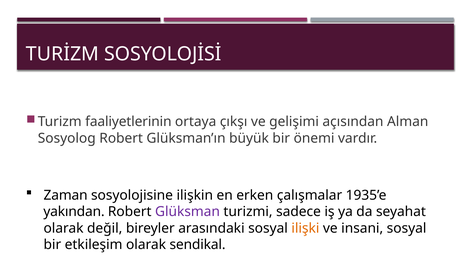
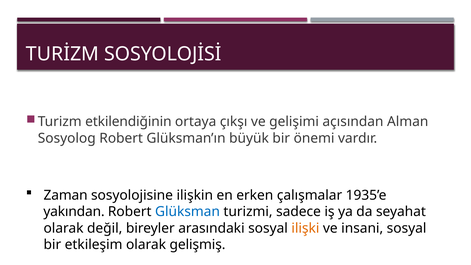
faaliyetlerinin: faaliyetlerinin -> etkilendiğinin
Glüksman colour: purple -> blue
sendikal: sendikal -> gelişmiş
